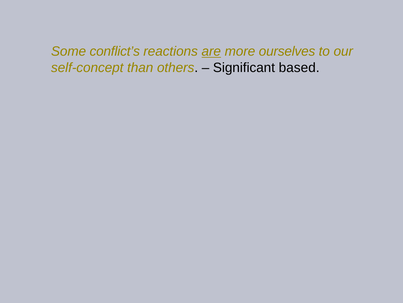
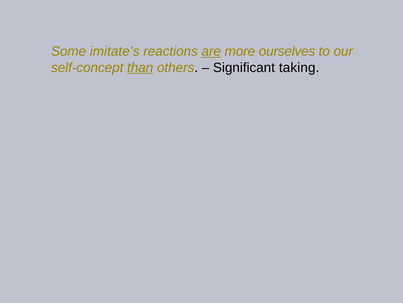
conflict’s: conflict’s -> imitate’s
than underline: none -> present
based: based -> taking
